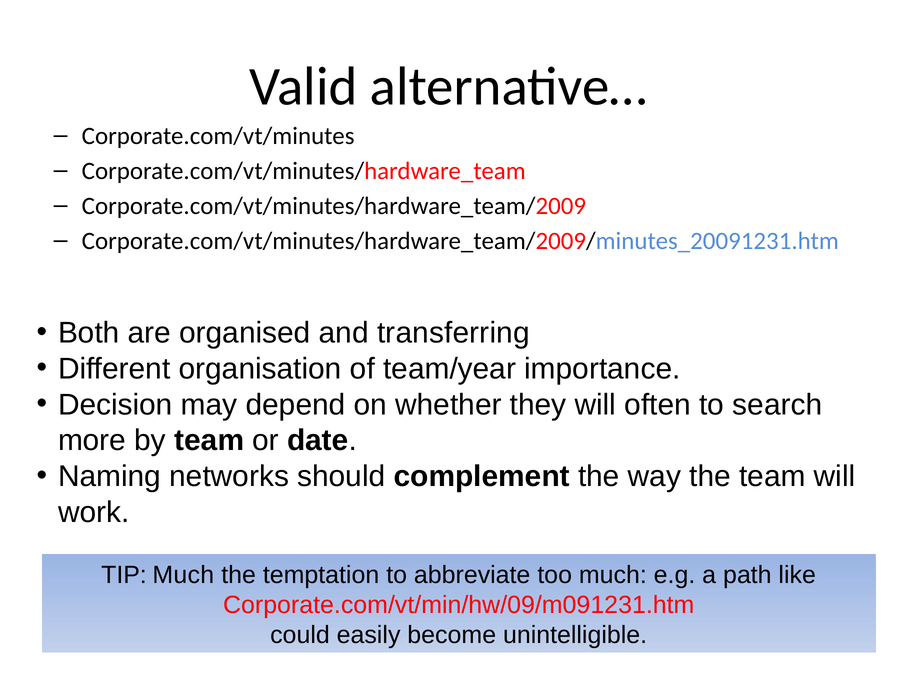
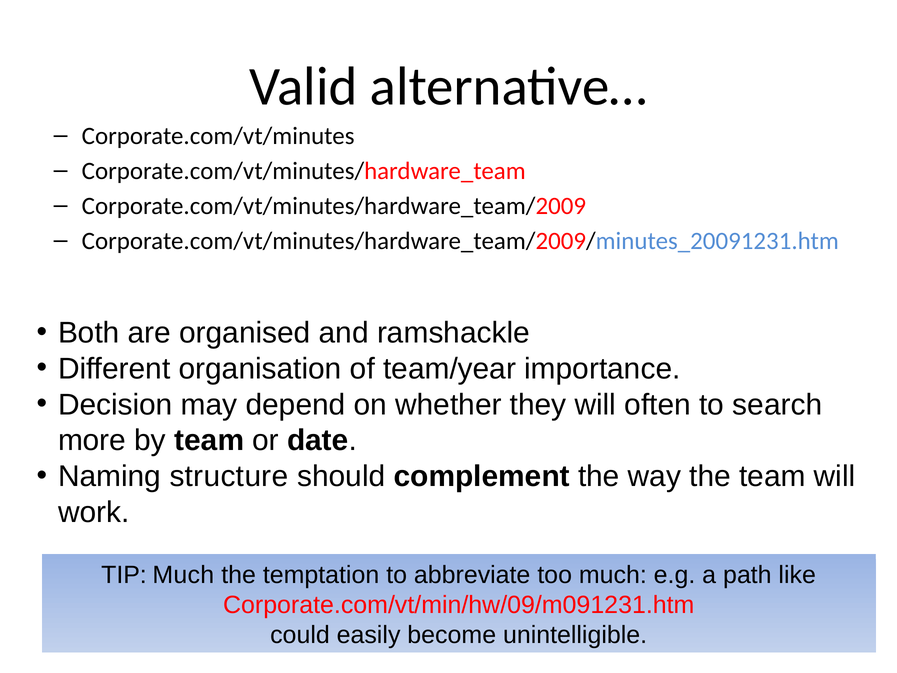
transferring: transferring -> ramshackle
networks: networks -> structure
